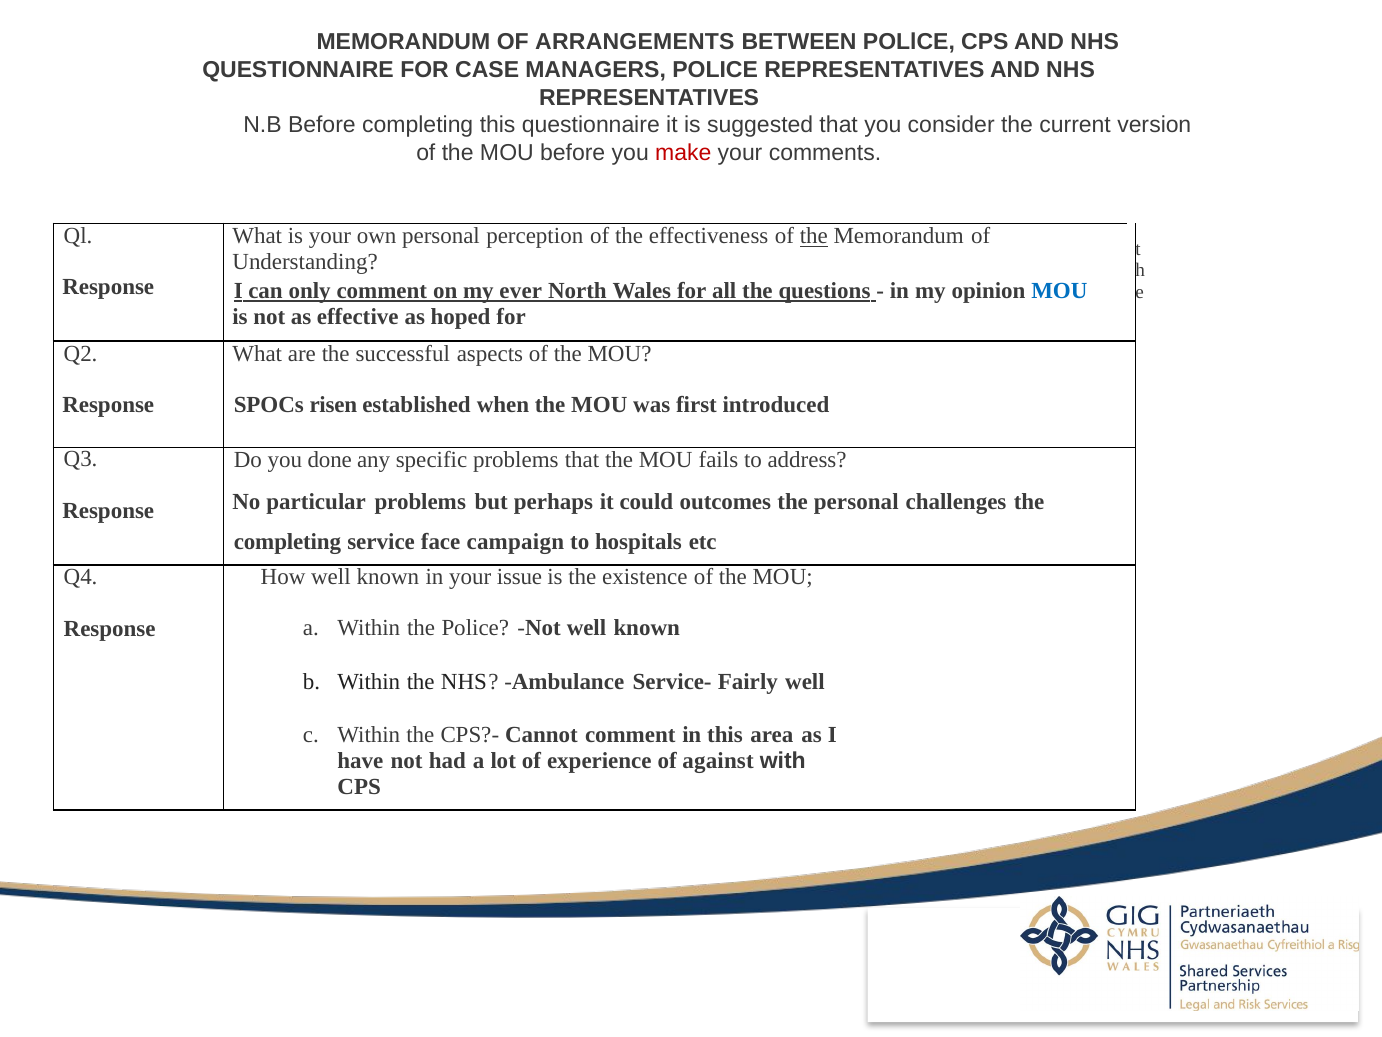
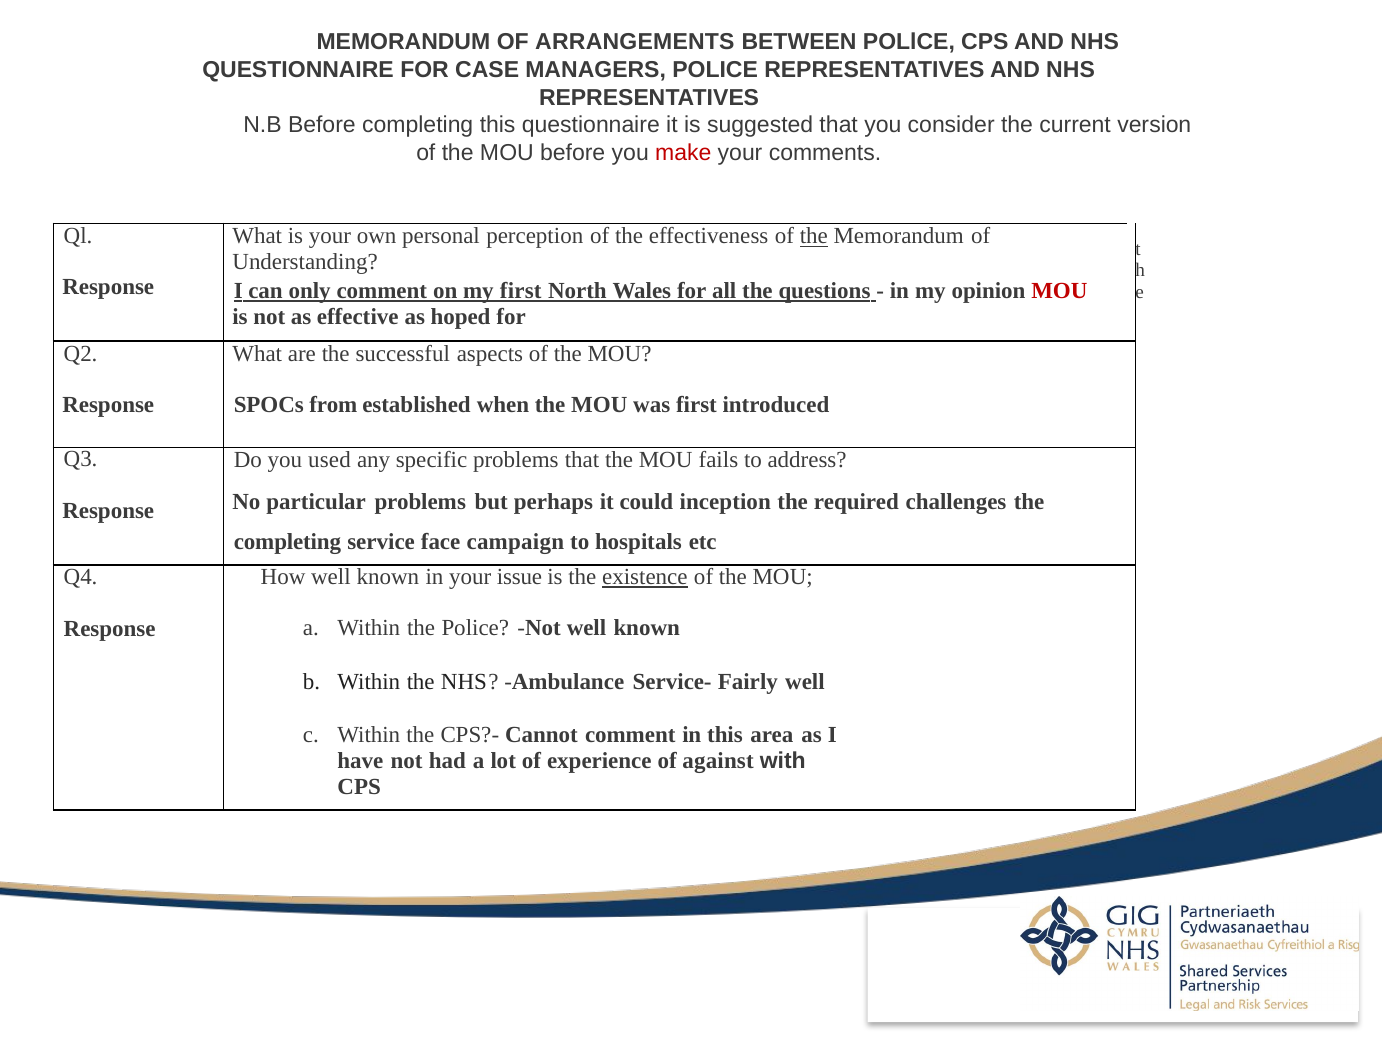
my ever: ever -> first
MOU at (1059, 291) colour: blue -> red
risen: risen -> from
done: done -> used
outcomes: outcomes -> inception
the personal: personal -> required
existence underline: none -> present
